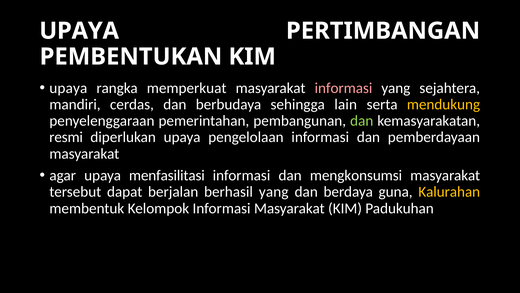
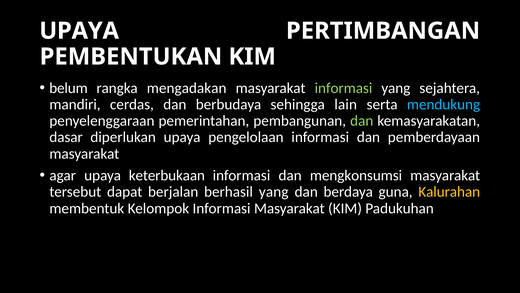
upaya at (68, 88): upaya -> belum
memperkuat: memperkuat -> mengadakan
informasi at (343, 88) colour: pink -> light green
mendukung colour: yellow -> light blue
resmi: resmi -> dasar
menfasilitasi: menfasilitasi -> keterbukaan
